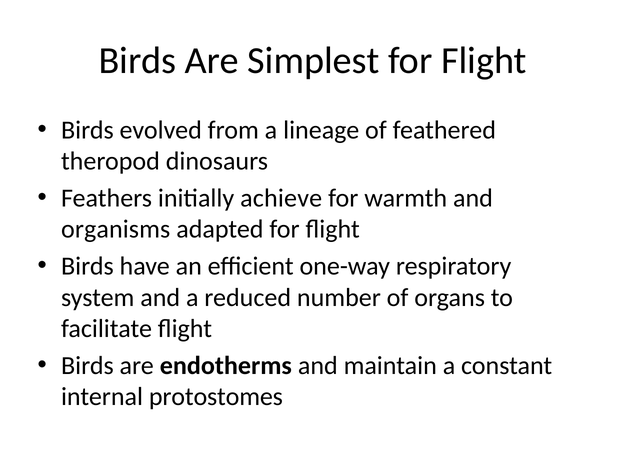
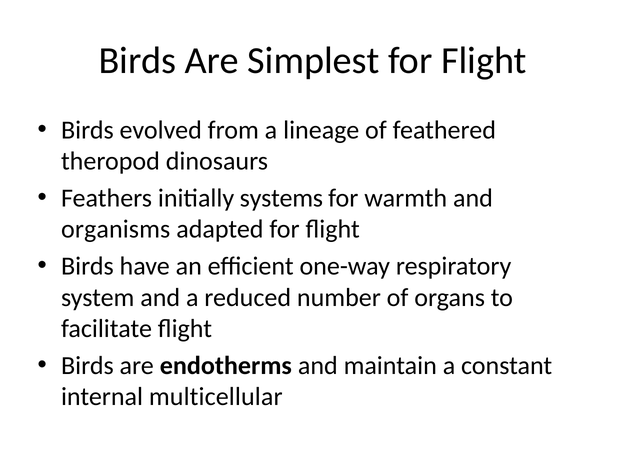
achieve: achieve -> systems
protostomes: protostomes -> multicellular
